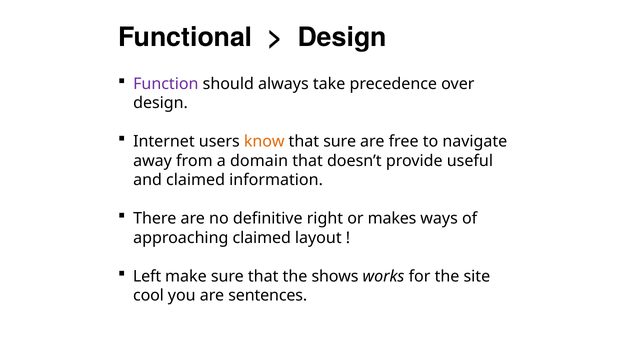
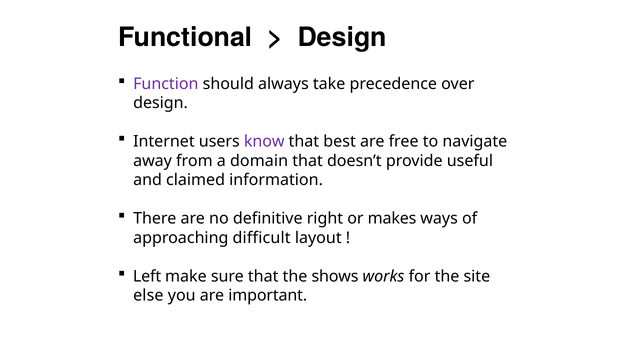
know colour: orange -> purple
that sure: sure -> best
approaching claimed: claimed -> difficult
cool: cool -> else
sentences: sentences -> important
